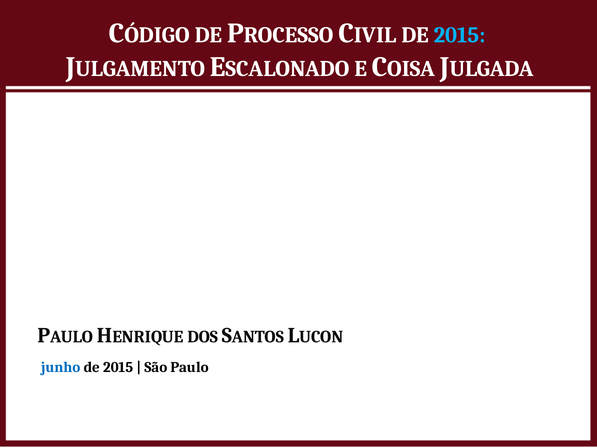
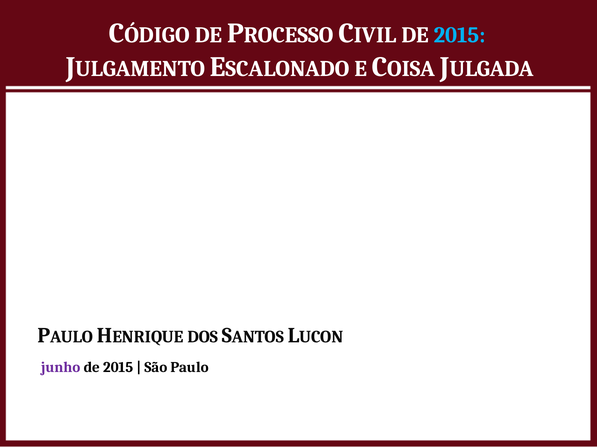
junho colour: blue -> purple
